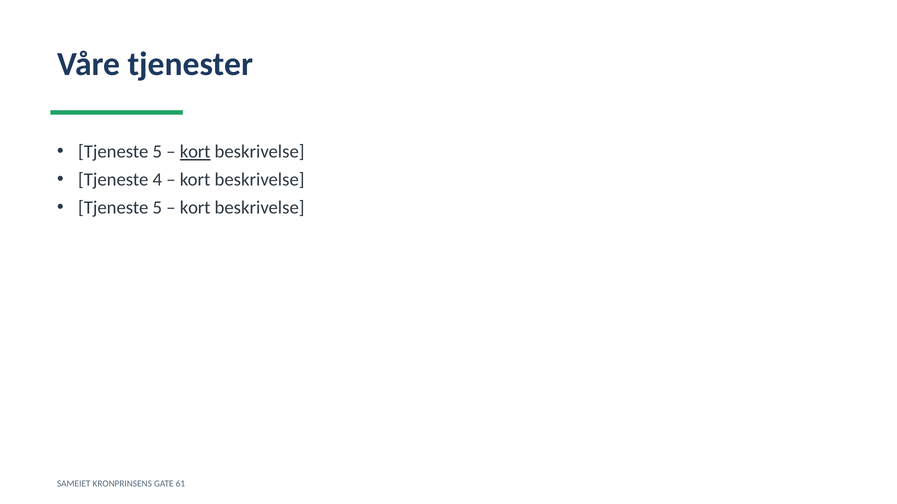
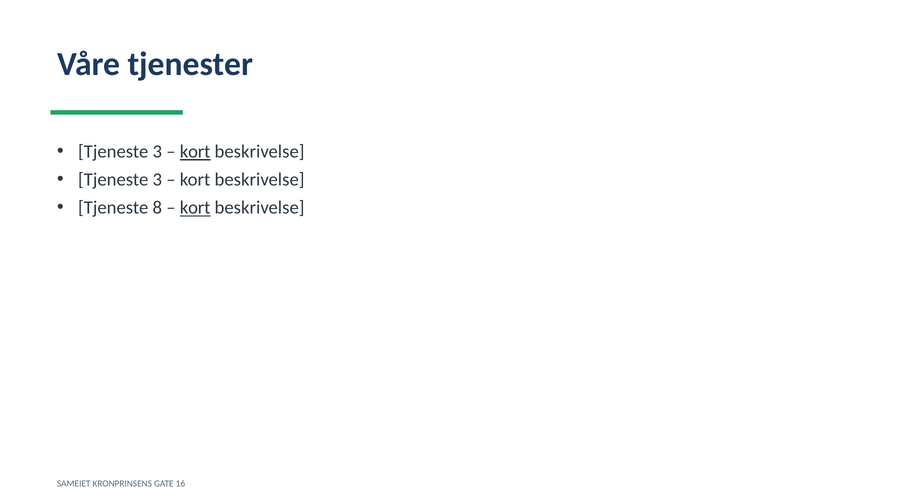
5 at (157, 152): 5 -> 3
4 at (157, 180): 4 -> 3
5 at (157, 208): 5 -> 8
kort at (195, 208) underline: none -> present
61: 61 -> 16
